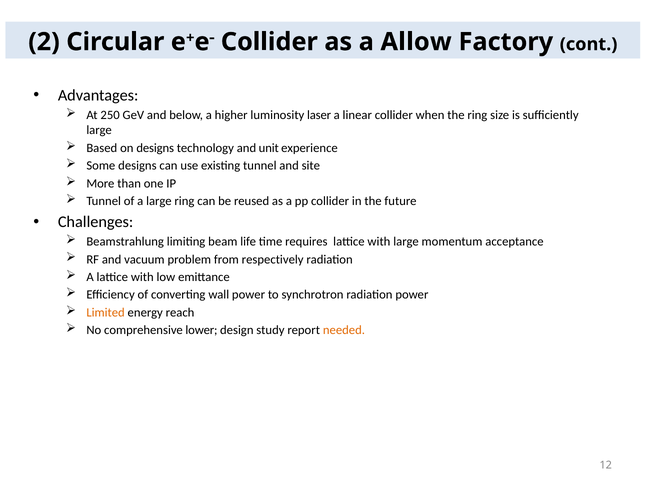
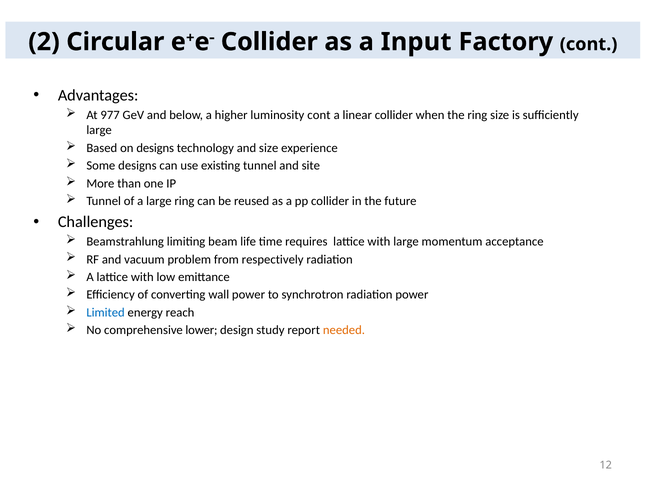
Allow: Allow -> Input
250: 250 -> 977
luminosity laser: laser -> cont
and unit: unit -> size
Limited colour: orange -> blue
